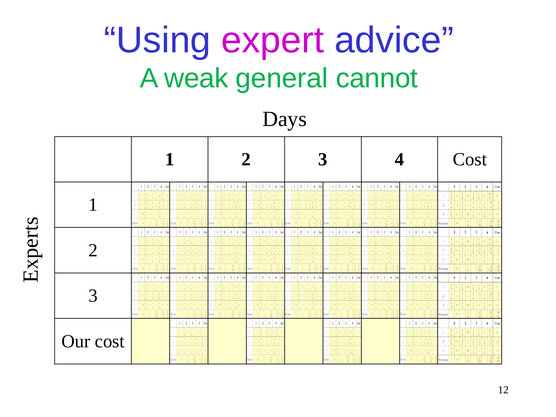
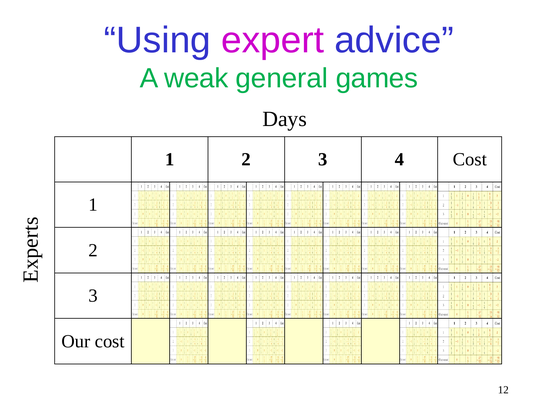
cannot: cannot -> games
